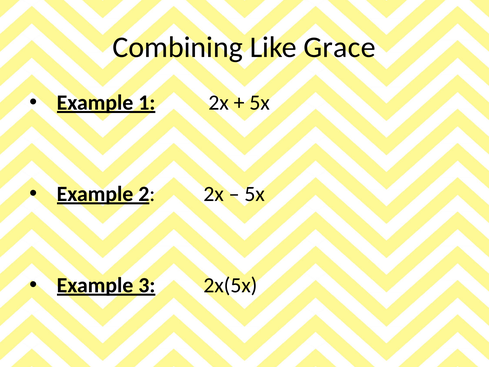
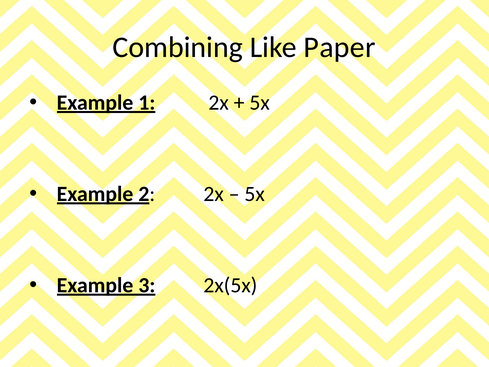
Grace: Grace -> Paper
